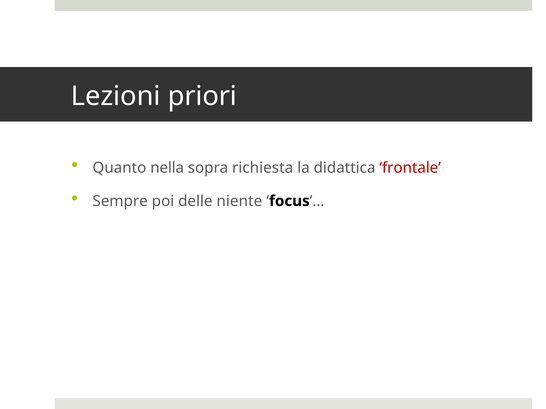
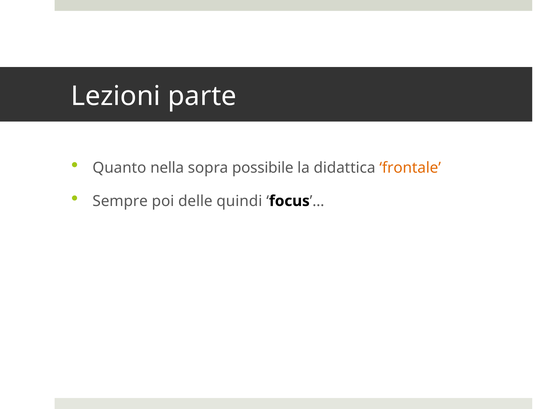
priori: priori -> parte
richiesta: richiesta -> possibile
frontale colour: red -> orange
niente: niente -> quindi
